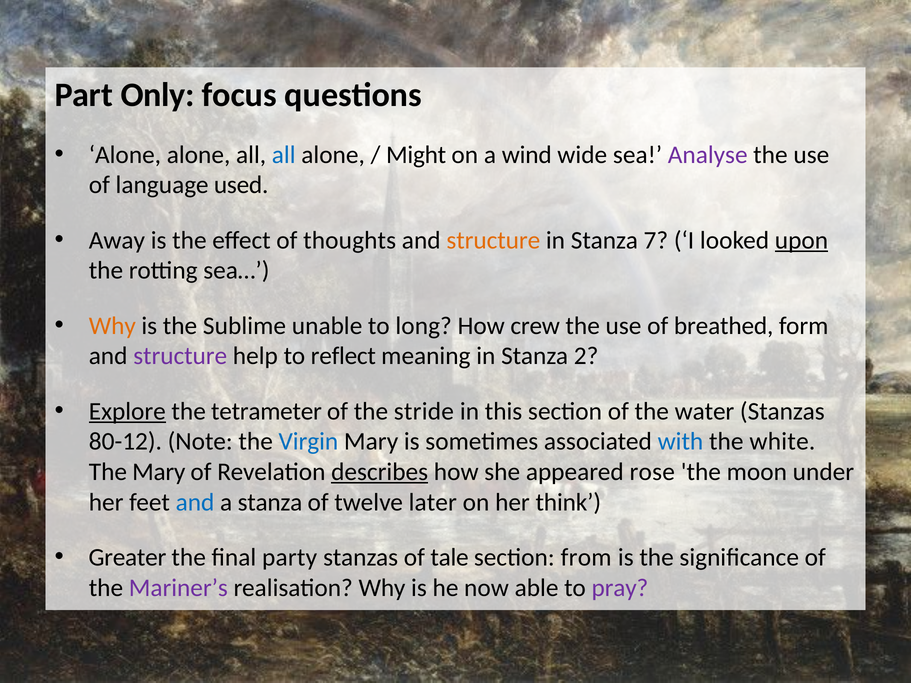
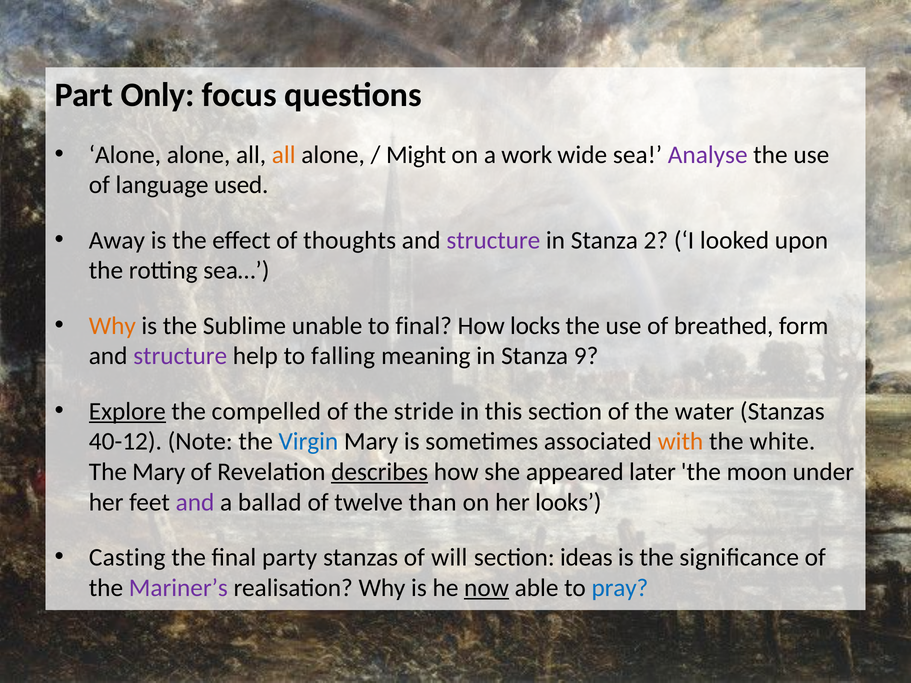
all at (284, 155) colour: blue -> orange
wind: wind -> work
structure at (493, 240) colour: orange -> purple
7: 7 -> 2
upon underline: present -> none
to long: long -> final
crew: crew -> locks
reflect: reflect -> falling
2: 2 -> 9
tetrameter: tetrameter -> compelled
80-12: 80-12 -> 40-12
with colour: blue -> orange
rose: rose -> later
and at (195, 502) colour: blue -> purple
a stanza: stanza -> ballad
later: later -> than
think: think -> looks
Greater: Greater -> Casting
tale: tale -> will
from: from -> ideas
now underline: none -> present
pray colour: purple -> blue
